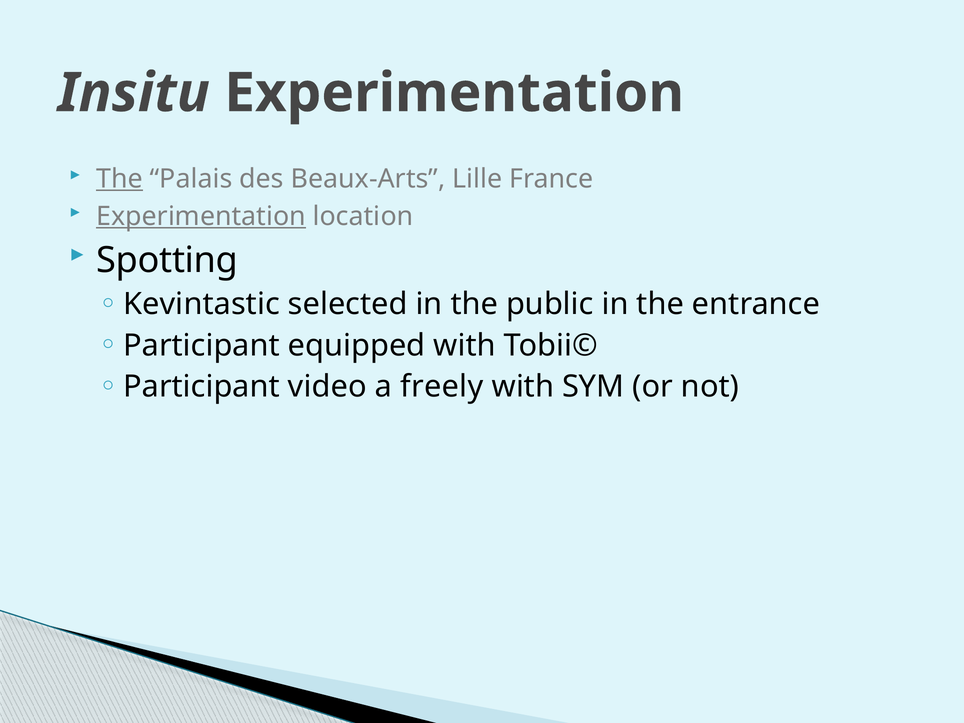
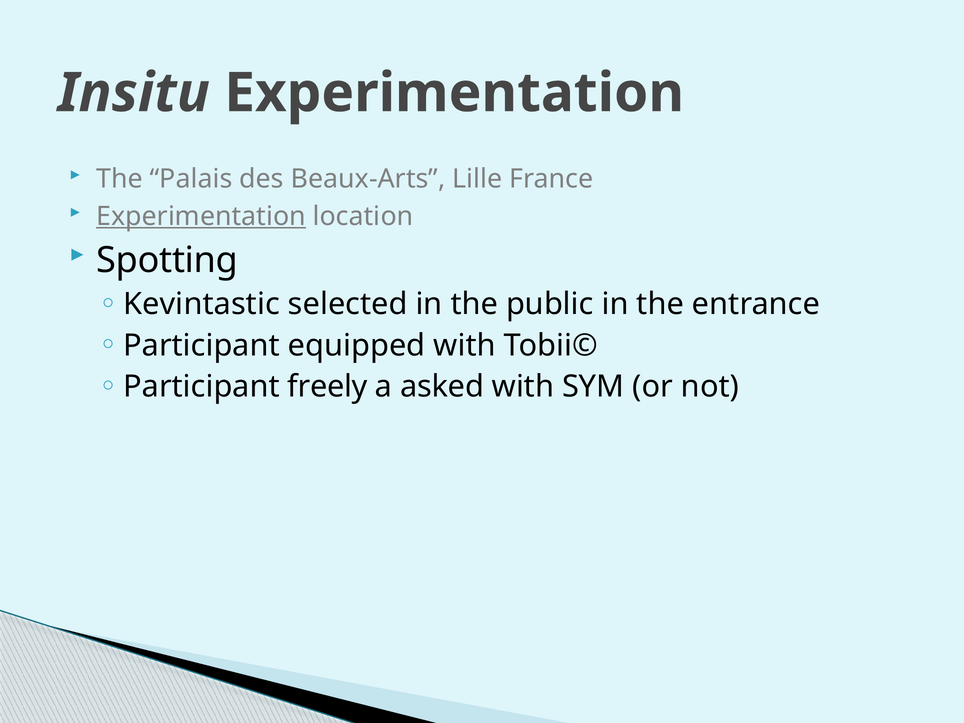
The at (120, 179) underline: present -> none
video: video -> freely
freely: freely -> asked
